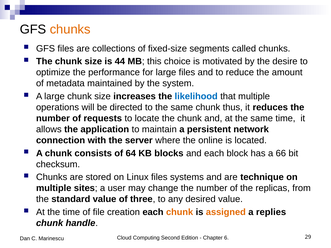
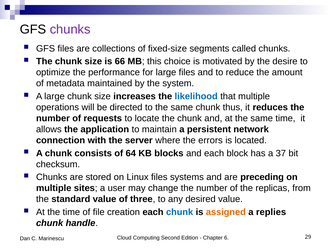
chunks at (70, 29) colour: orange -> purple
44: 44 -> 66
online: online -> errors
66: 66 -> 37
technique: technique -> preceding
chunk at (180, 212) colour: orange -> blue
